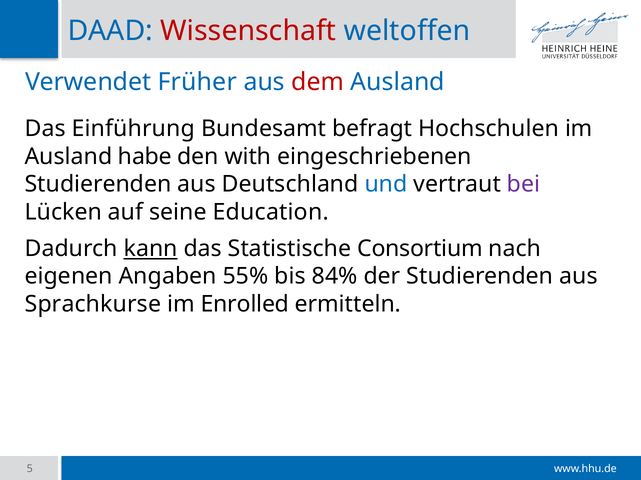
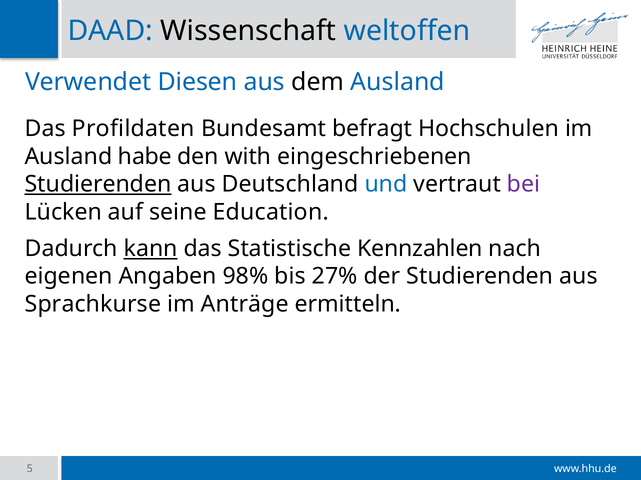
Wissenschaft colour: red -> black
Früher: Früher -> Diesen
dem colour: red -> black
Einführung: Einführung -> Profildaten
Studierenden at (98, 185) underline: none -> present
Consortium: Consortium -> Kennzahlen
55%: 55% -> 98%
84%: 84% -> 27%
Enrolled: Enrolled -> Anträge
